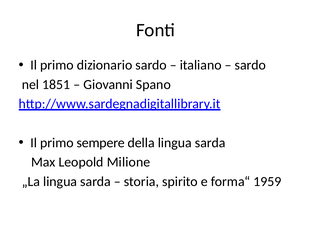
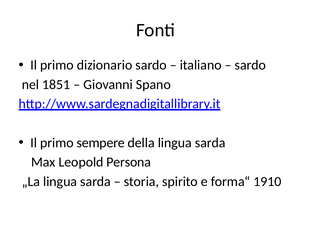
Milione: Milione -> Persona
1959: 1959 -> 1910
